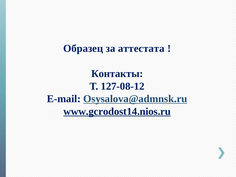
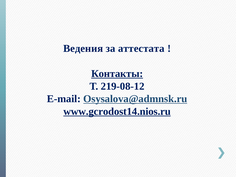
Образец: Образец -> Ведения
Контакты underline: none -> present
127-08-12: 127-08-12 -> 219-08-12
